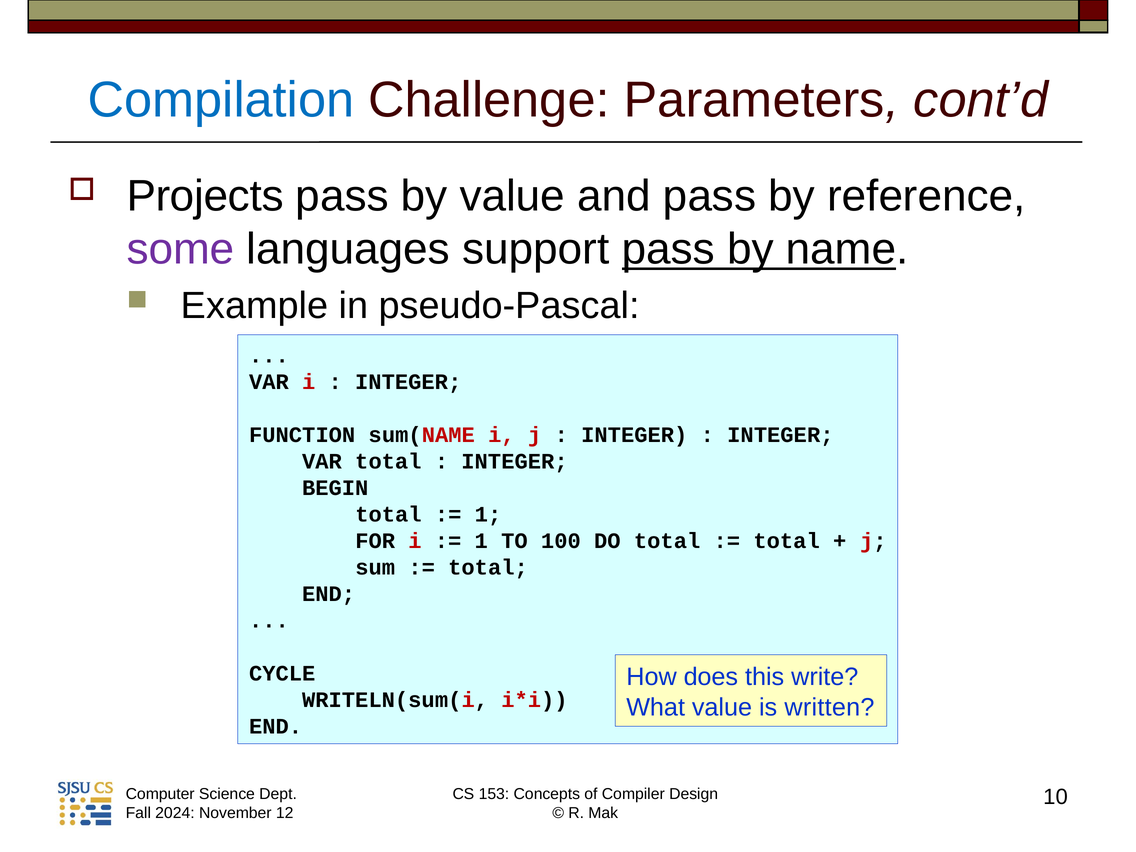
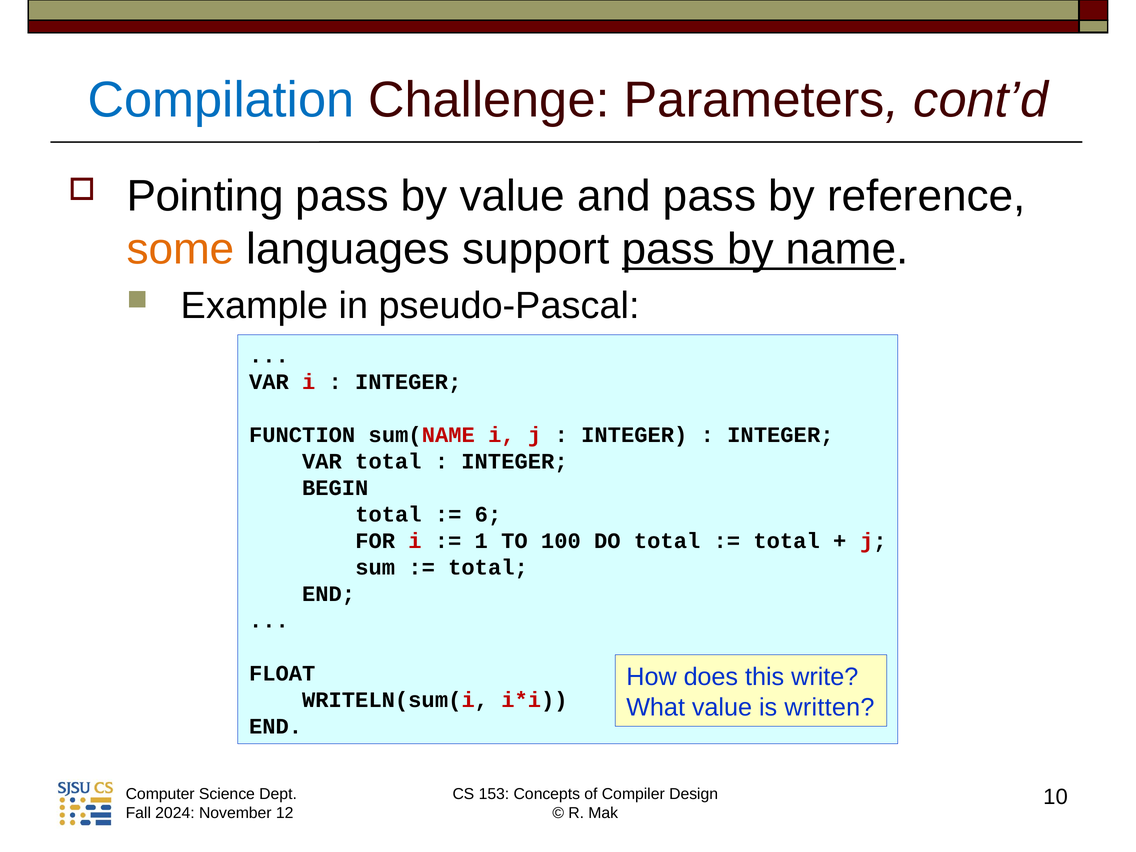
Projects: Projects -> Pointing
some colour: purple -> orange
1 at (488, 514): 1 -> 6
CYCLE: CYCLE -> FLOAT
